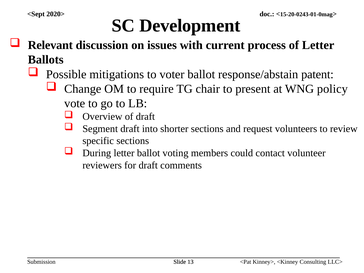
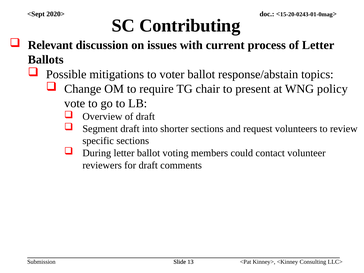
Development: Development -> Contributing
patent: patent -> topics
